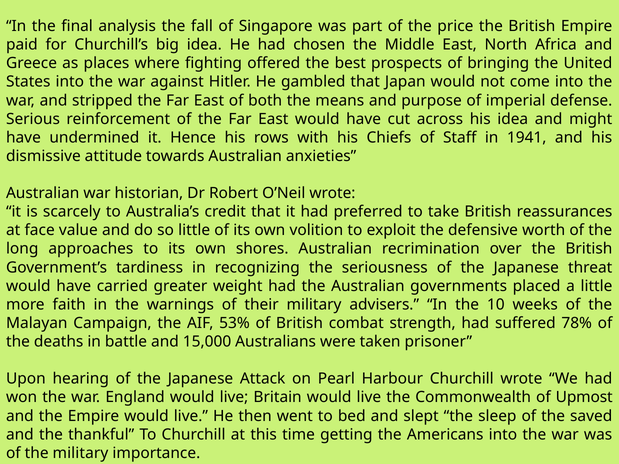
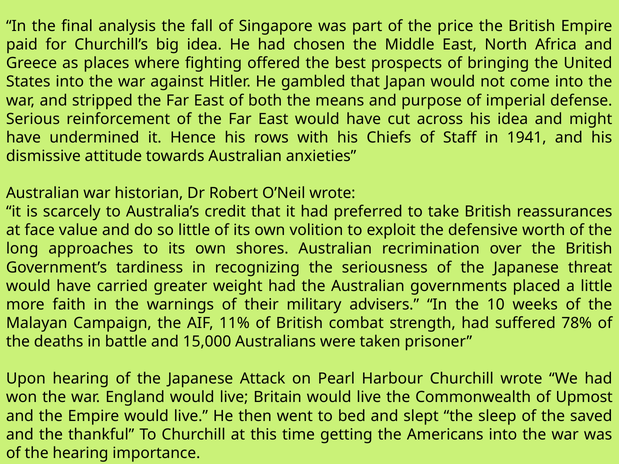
53%: 53% -> 11%
the military: military -> hearing
